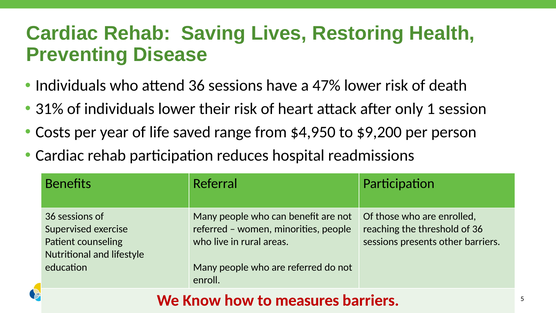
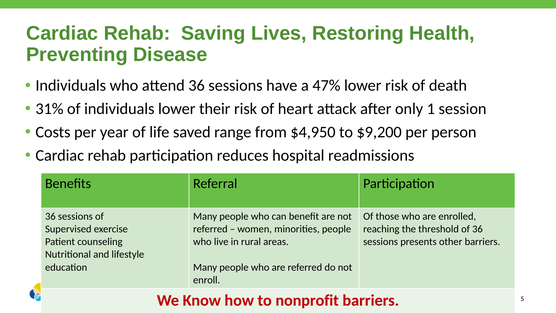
measures: measures -> nonprofit
